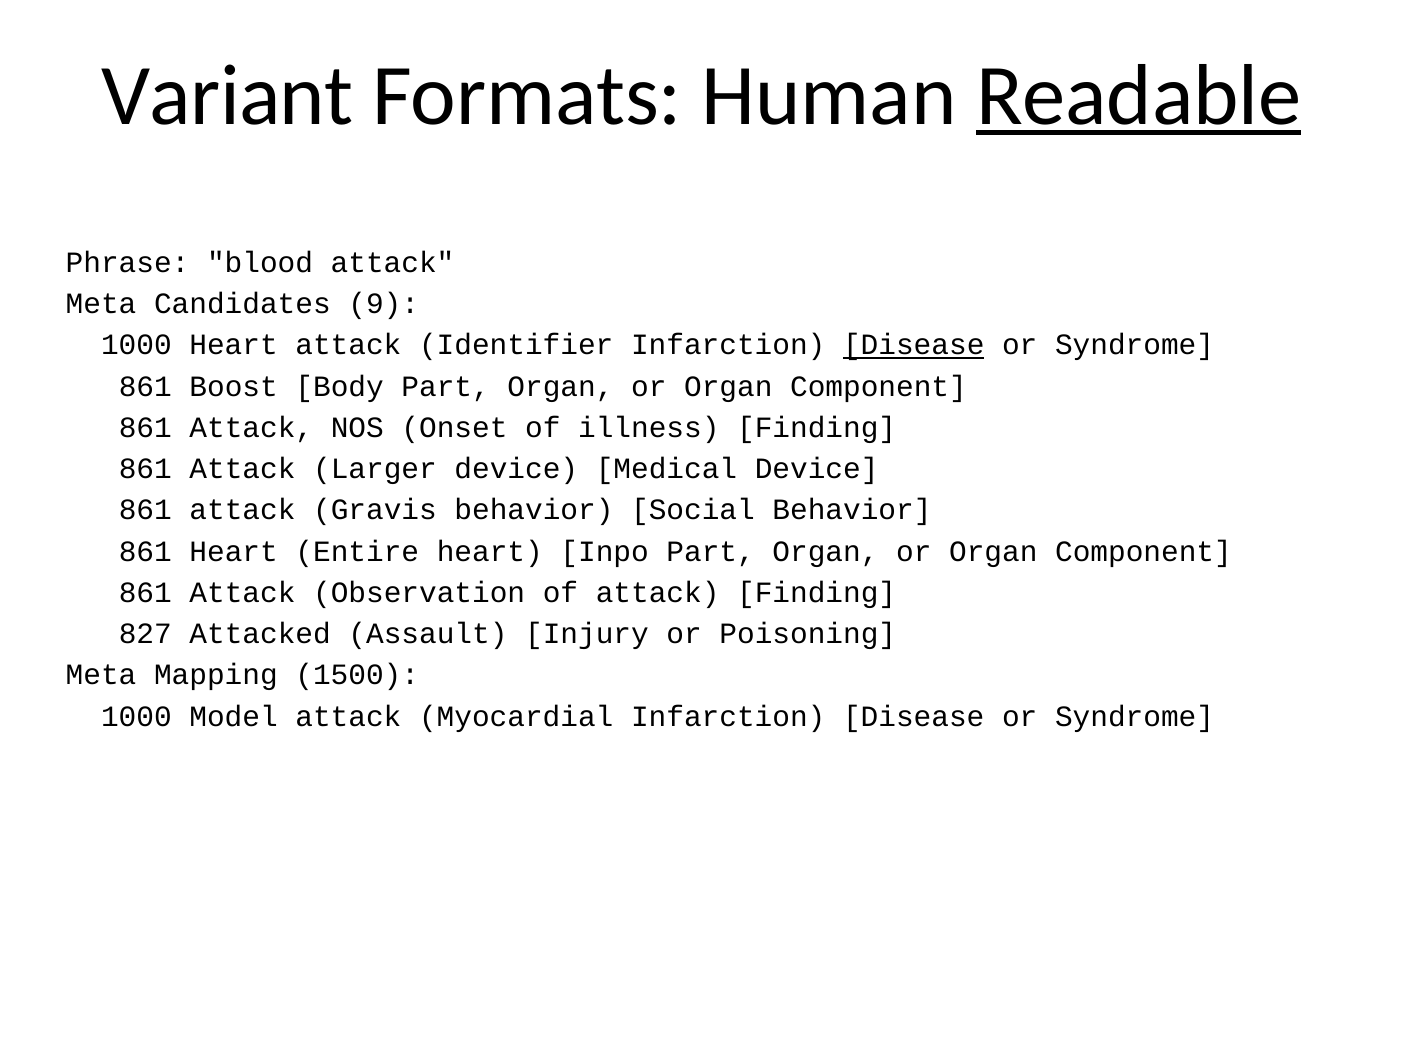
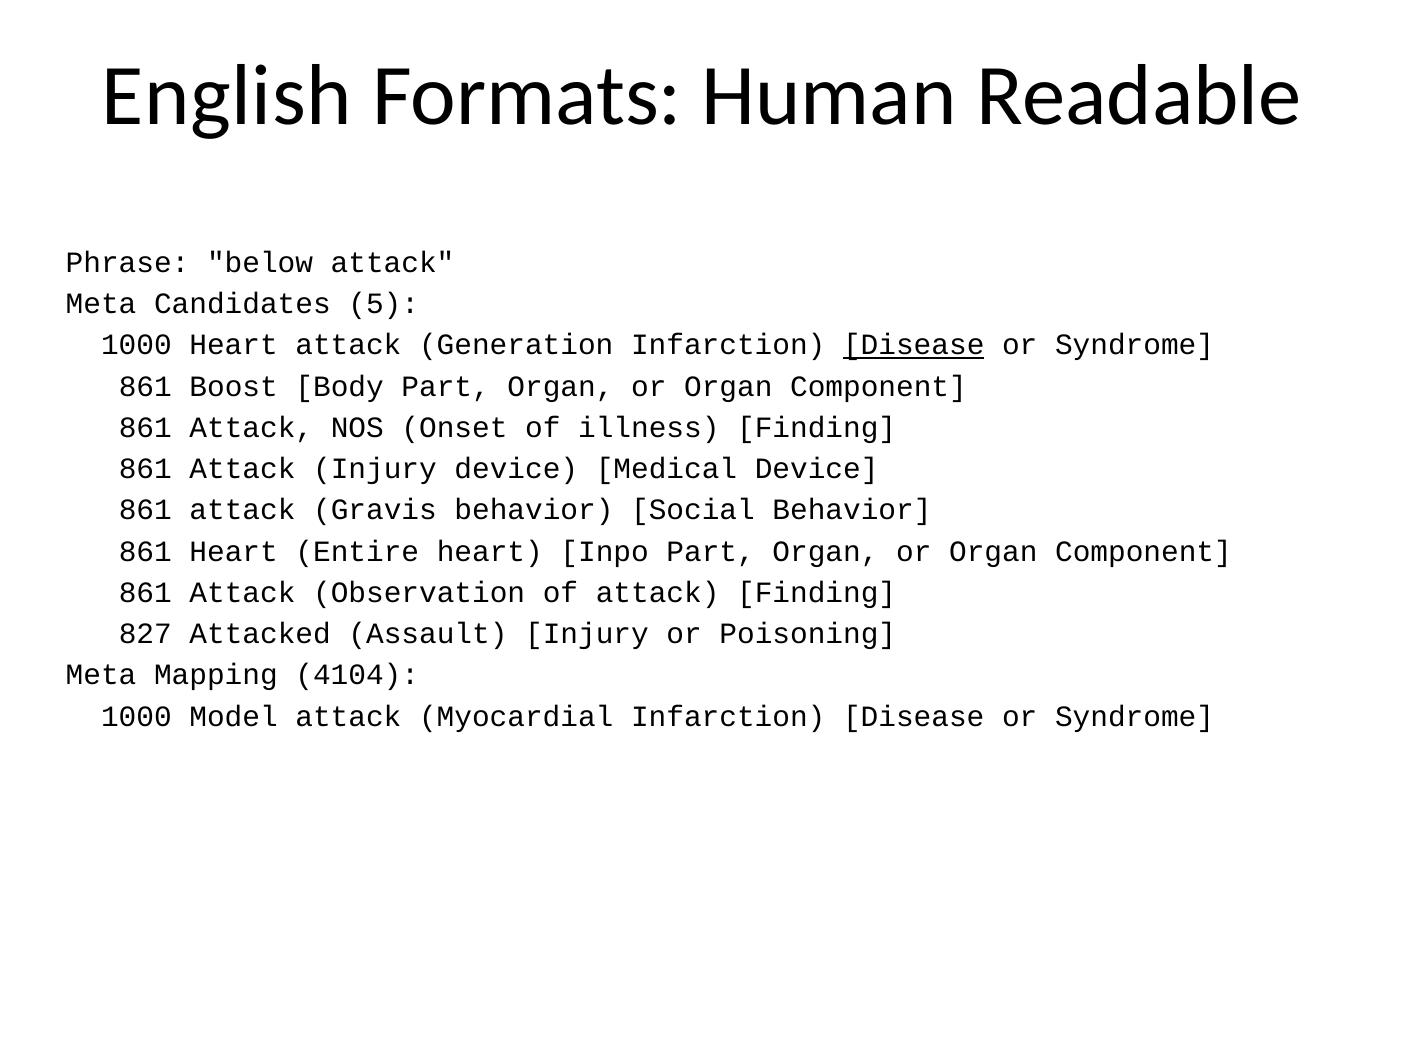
Variant: Variant -> English
Readable underline: present -> none
blood: blood -> below
9: 9 -> 5
Identifier: Identifier -> Generation
Attack Larger: Larger -> Injury
1500: 1500 -> 4104
